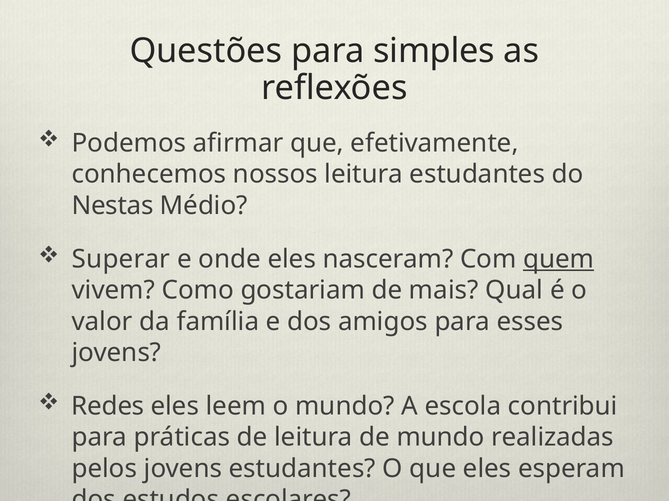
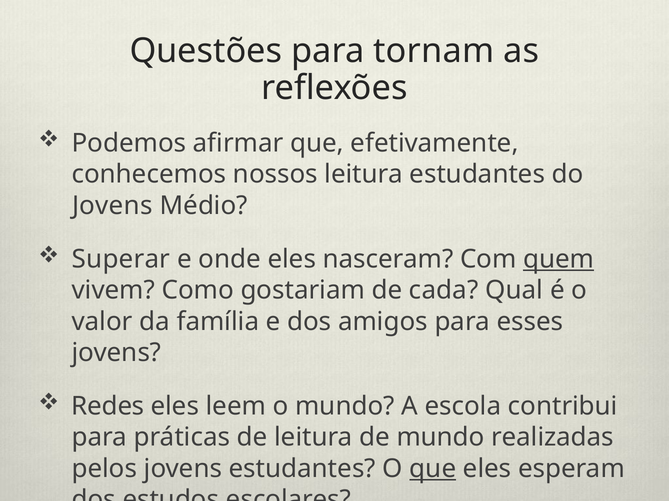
simples: simples -> tornam
Nestas at (113, 206): Nestas -> Jovens
mais: mais -> cada
que at (433, 469) underline: none -> present
